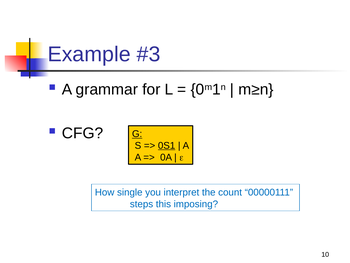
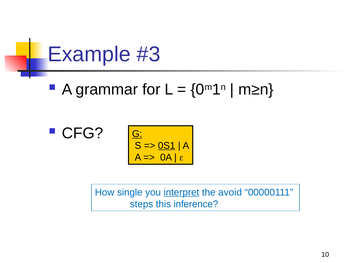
interpret underline: none -> present
count: count -> avoid
imposing: imposing -> inference
